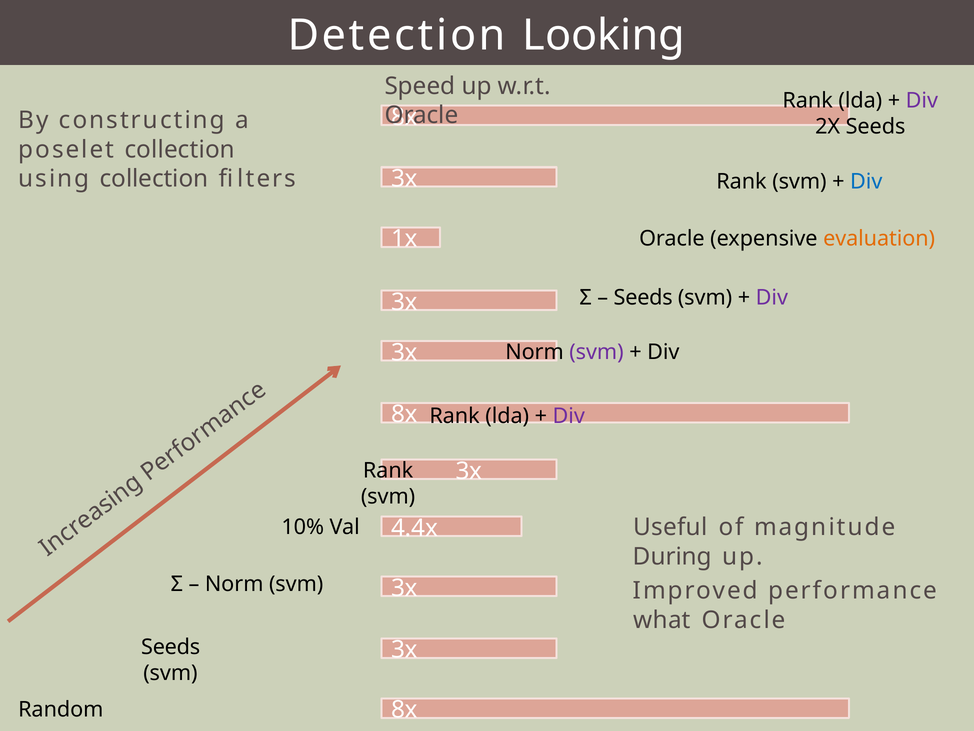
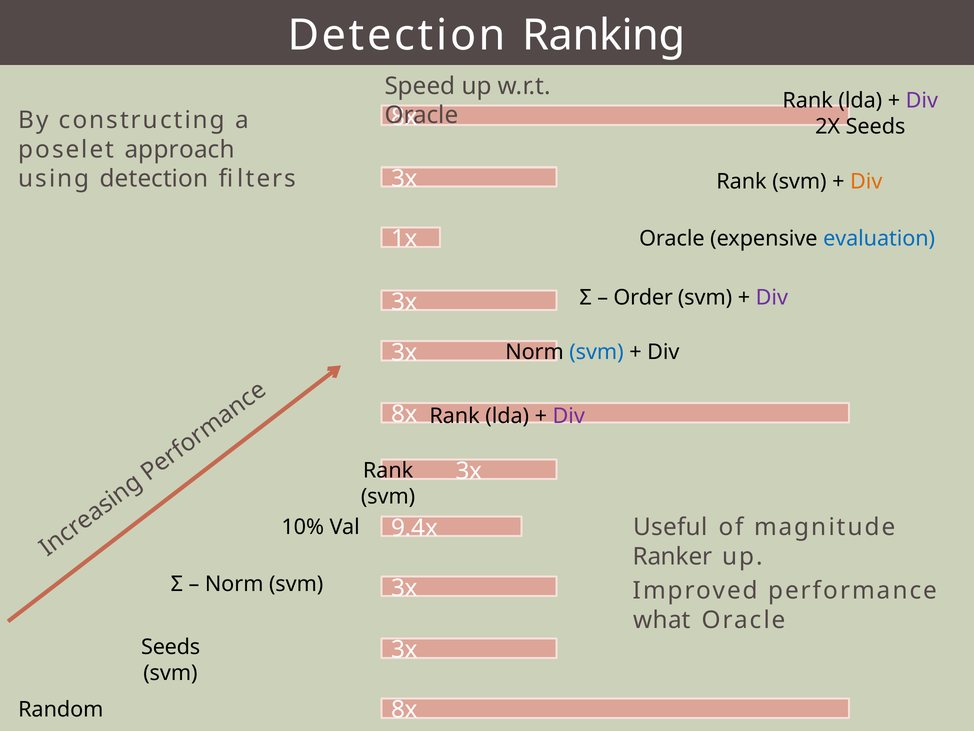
Looking: Looking -> Ranking
poselet collection: collection -> approach
using collection: collection -> detection
Div at (866, 182) colour: blue -> orange
evaluation colour: orange -> blue
Seeds at (643, 297): Seeds -> Order
svm at (596, 352) colour: purple -> blue
4.4x: 4.4x -> 9.4x
During: During -> Ranker
